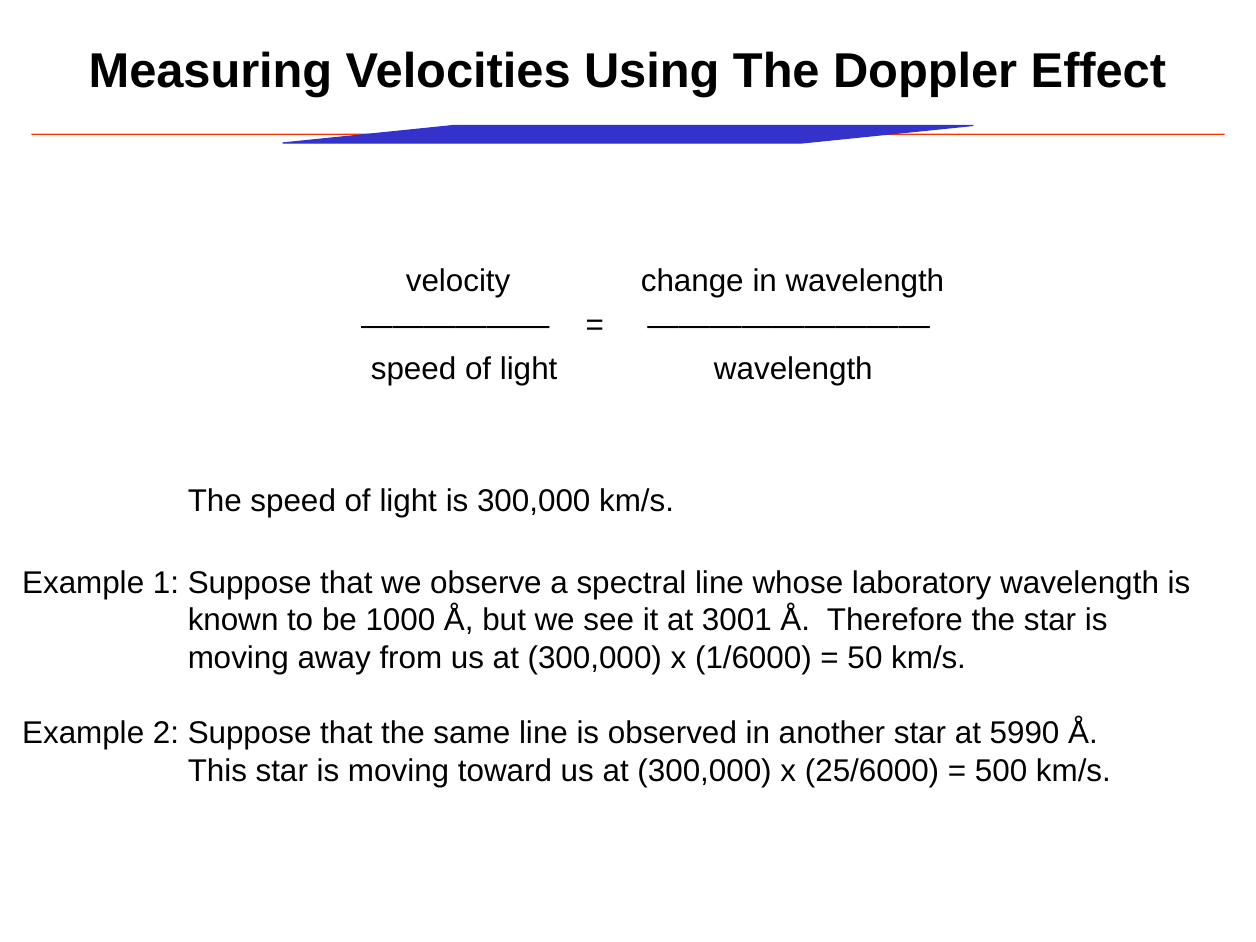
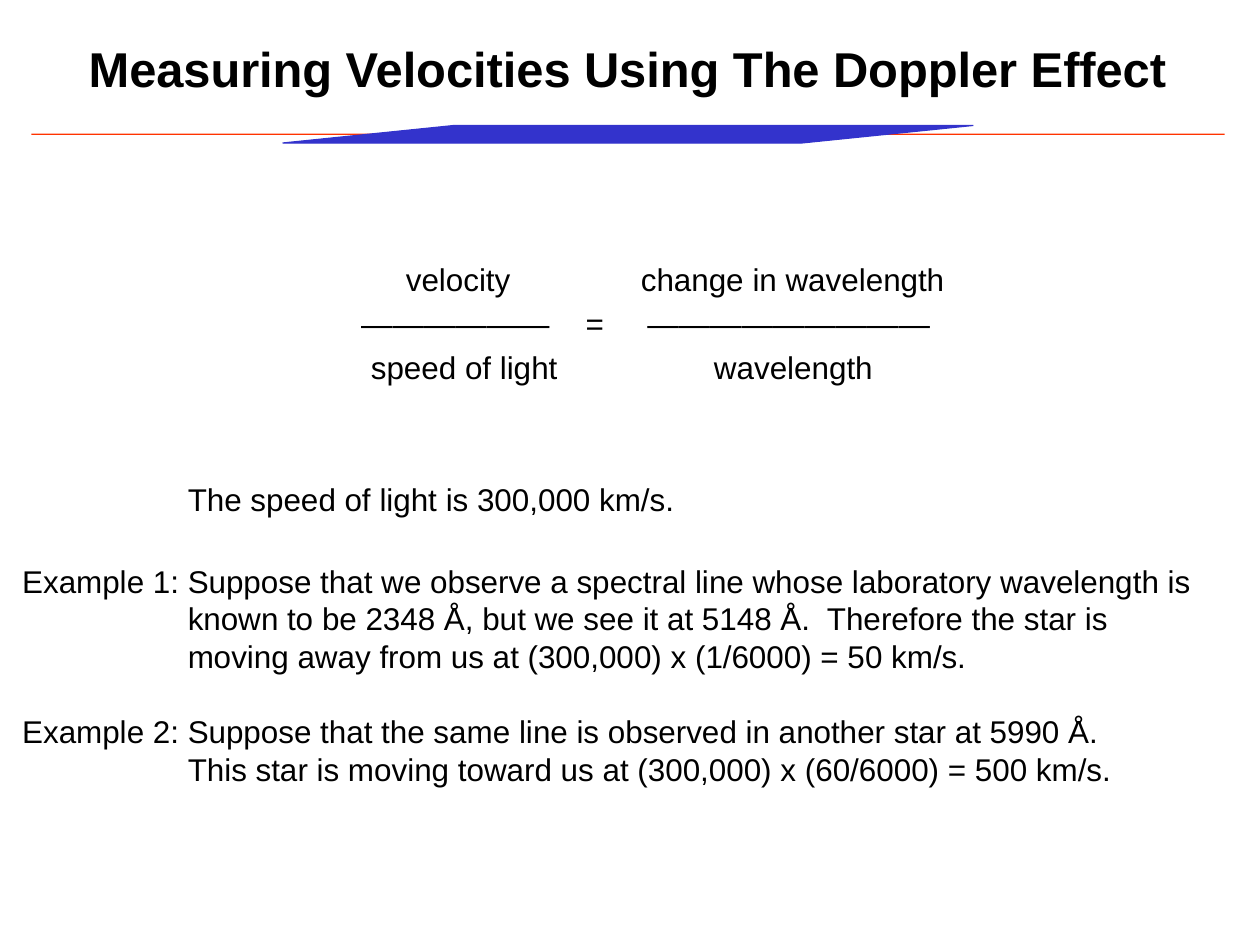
1000: 1000 -> 2348
3001: 3001 -> 5148
25/6000: 25/6000 -> 60/6000
